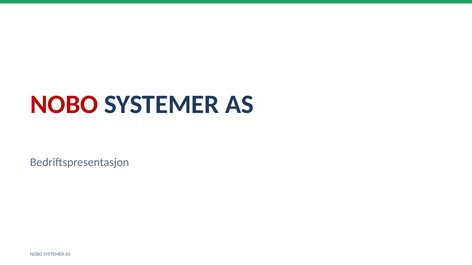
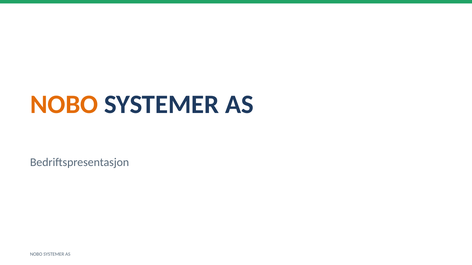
NOBO at (64, 105) colour: red -> orange
